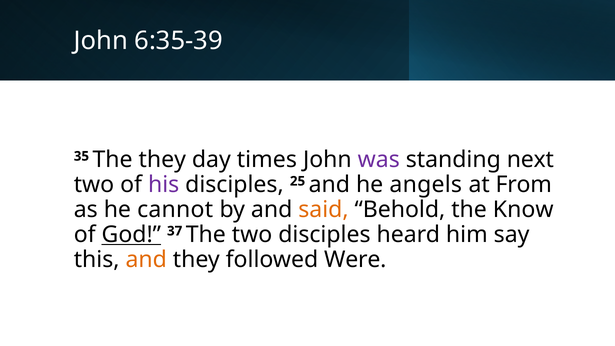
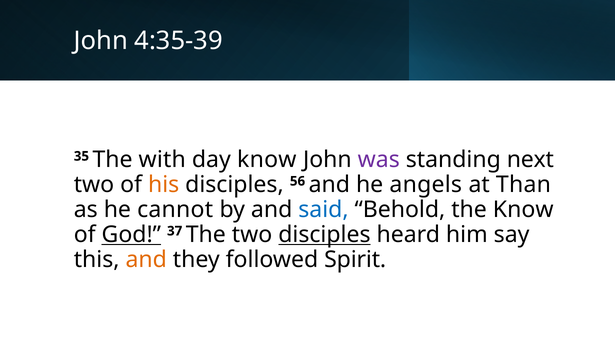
6:35-39: 6:35-39 -> 4:35-39
The they: they -> with
day times: times -> know
his colour: purple -> orange
25: 25 -> 56
From: From -> Than
said colour: orange -> blue
disciples at (324, 235) underline: none -> present
Were: Were -> Spirit
